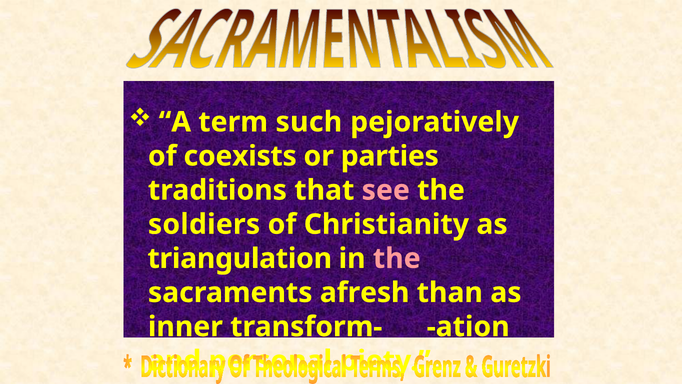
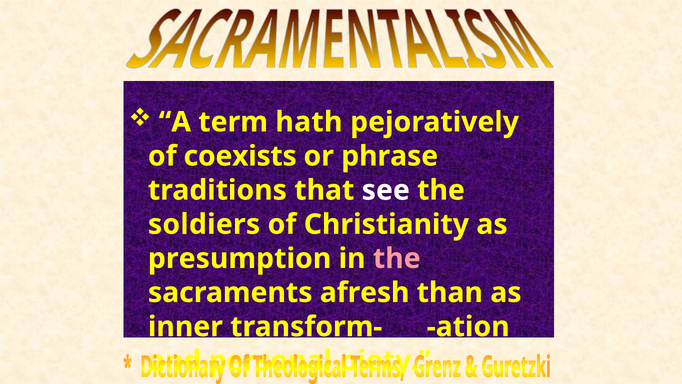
such: such -> hath
parties: parties -> phrase
see colour: pink -> white
triangulation: triangulation -> presumption
